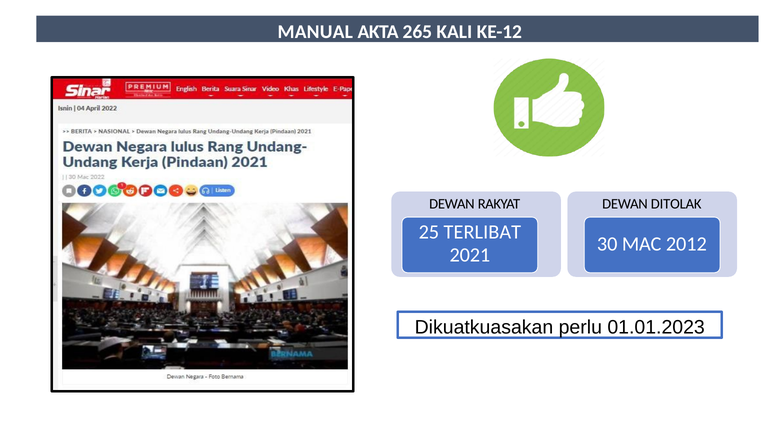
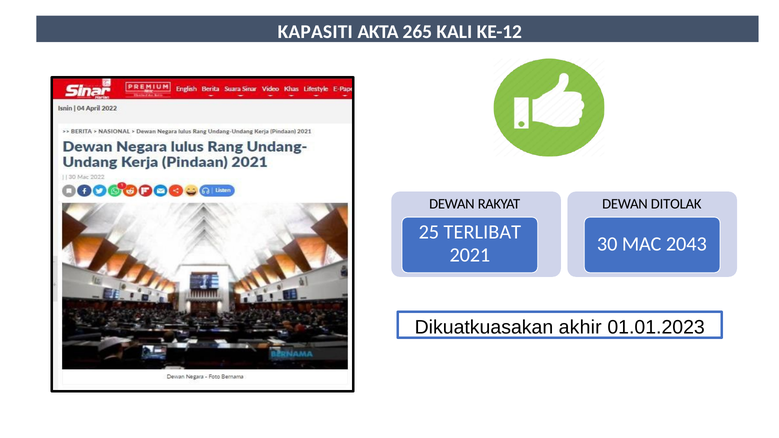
MANUAL: MANUAL -> KAPASITI
2012: 2012 -> 2043
perlu: perlu -> akhir
